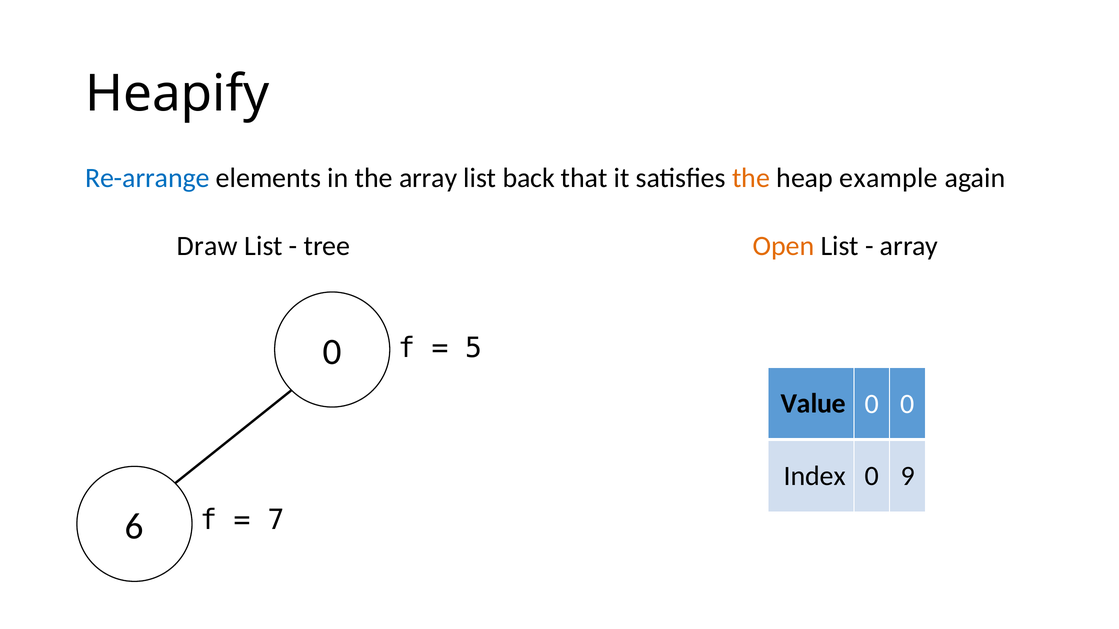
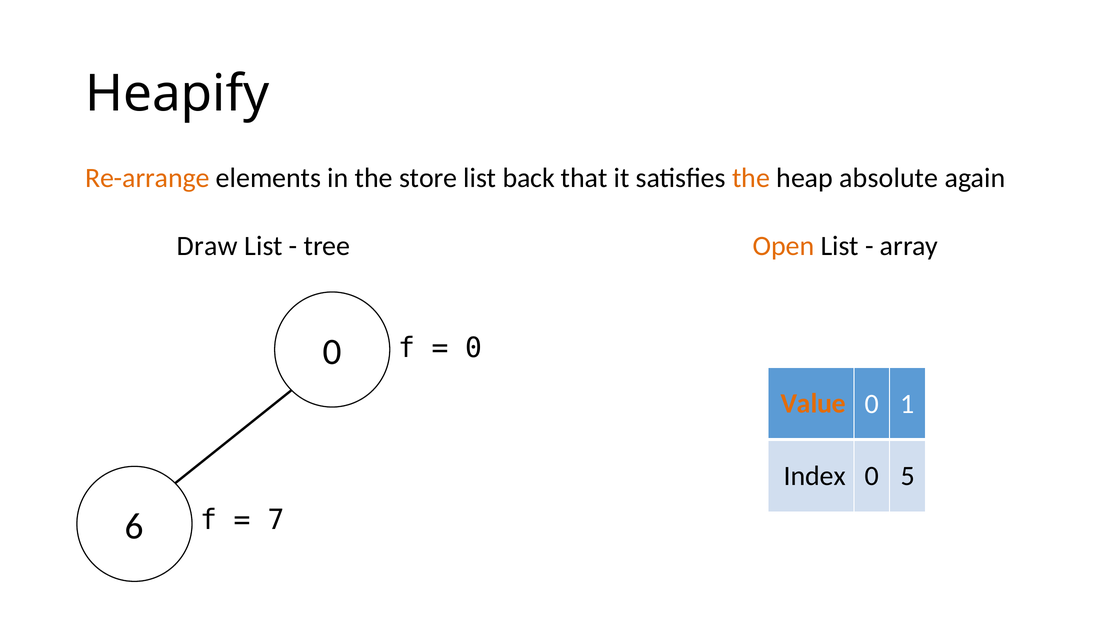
Re-arrange colour: blue -> orange
the array: array -> store
example: example -> absolute
5 at (474, 348): 5 -> 0
Value colour: black -> orange
0 0: 0 -> 1
9: 9 -> 5
